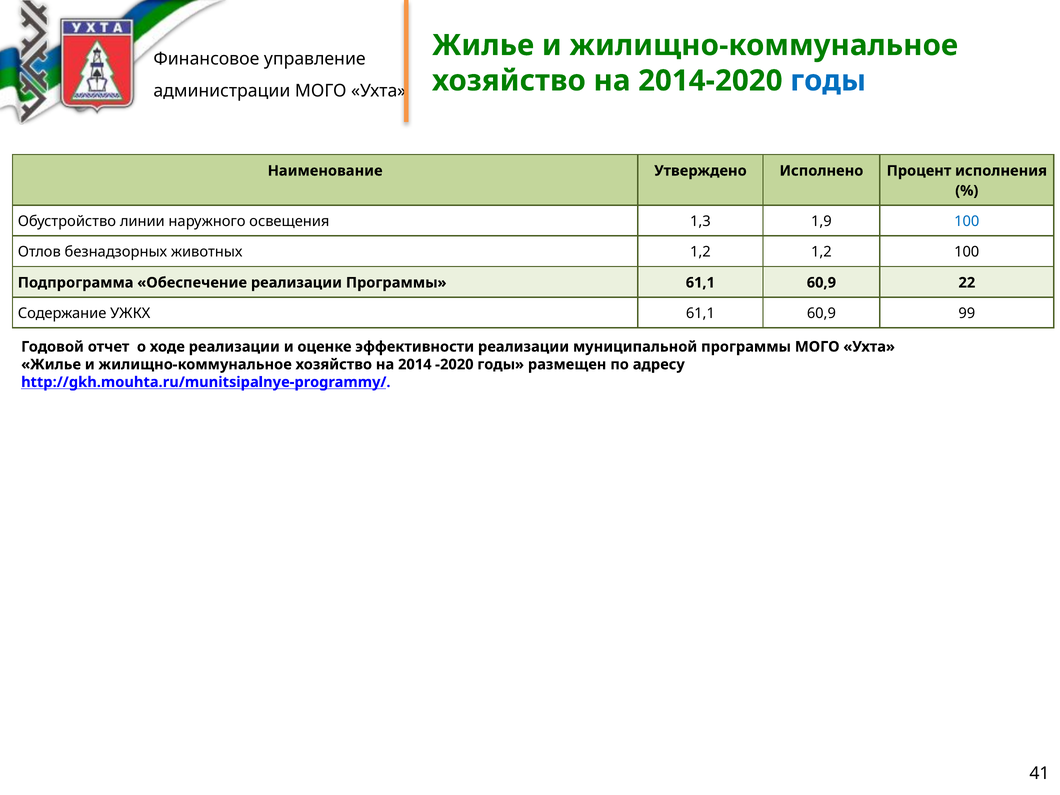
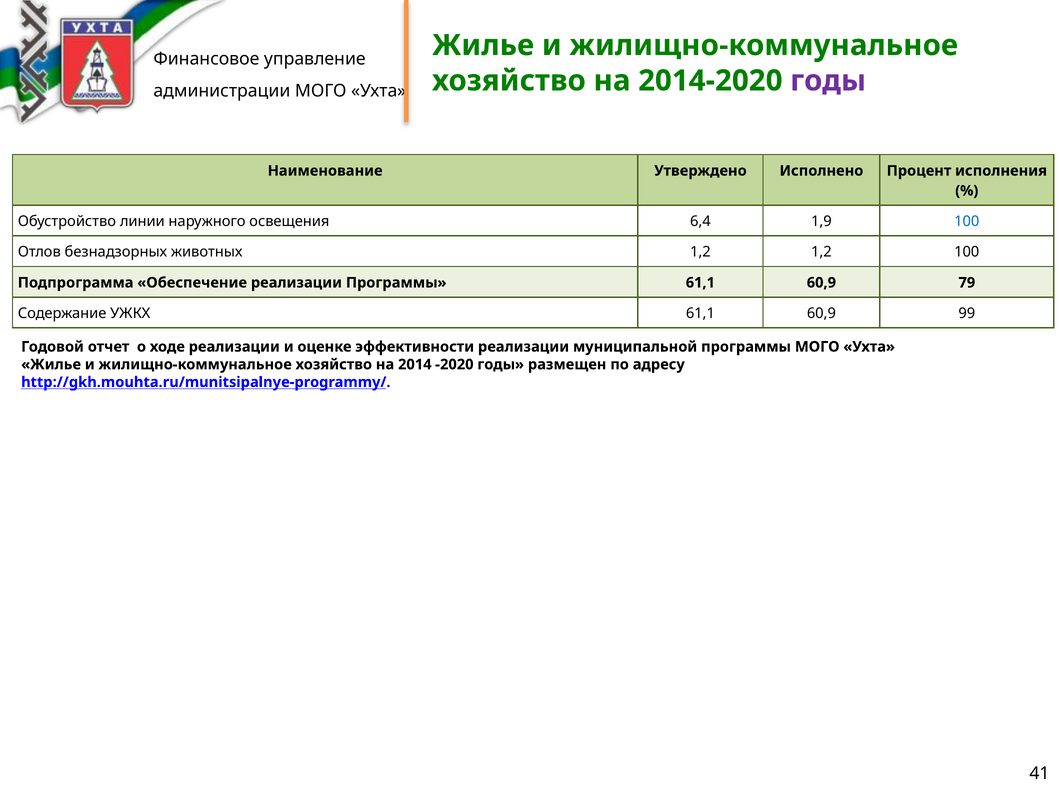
годы at (828, 81) colour: blue -> purple
1,3: 1,3 -> 6,4
22: 22 -> 79
